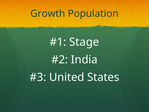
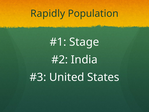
Growth: Growth -> Rapidly
